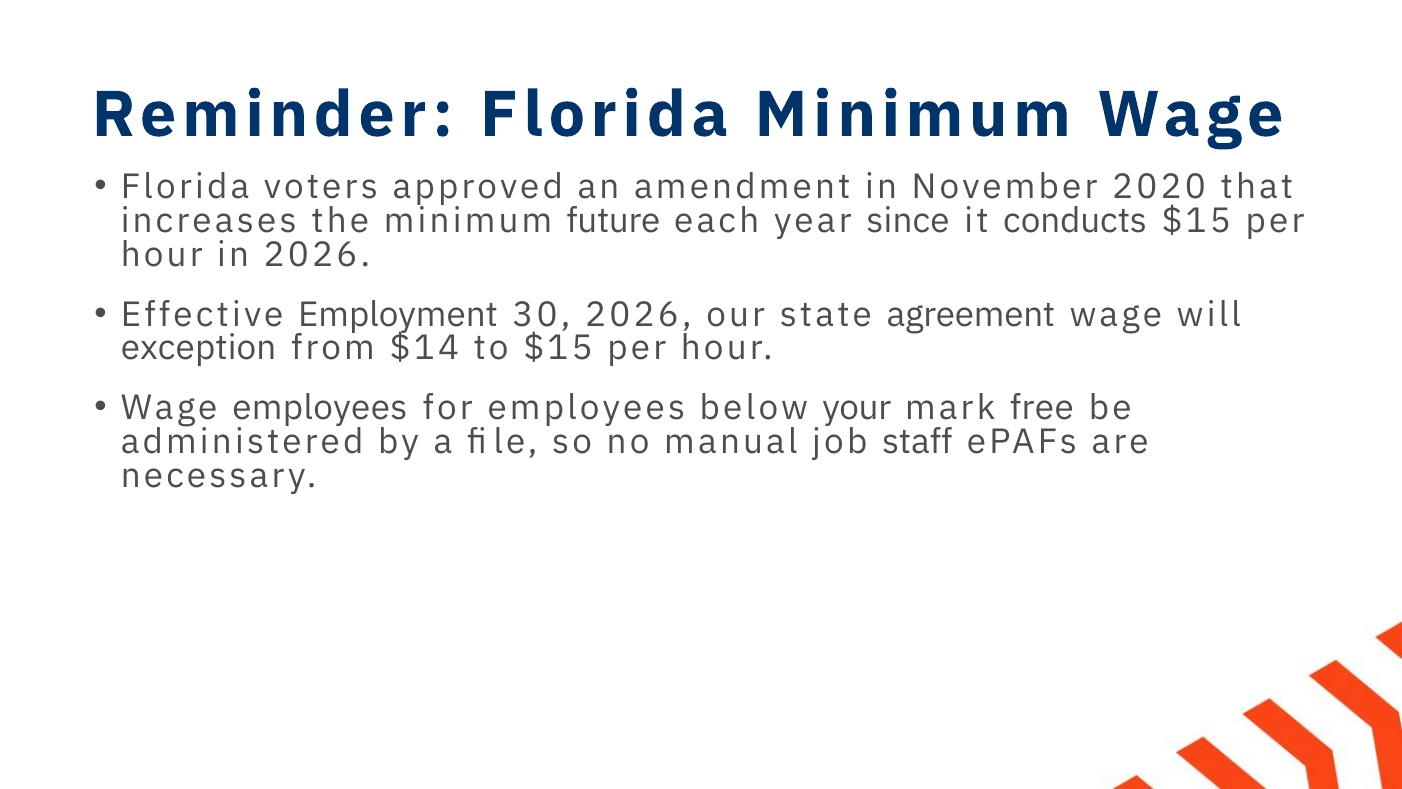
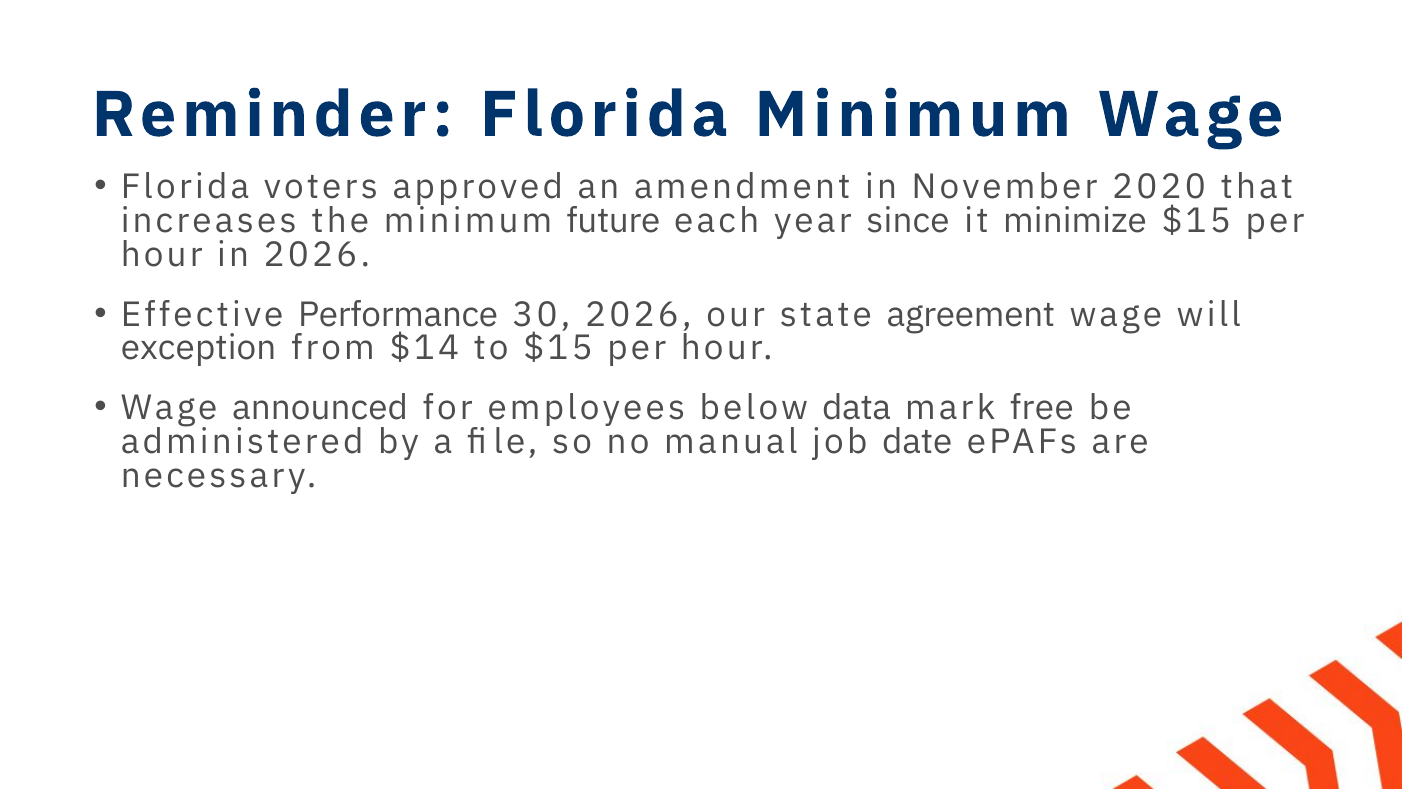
conducts: conducts -> minimize
Employment: Employment -> Performance
Wage employees: employees -> announced
your: your -> data
staff: staff -> date
